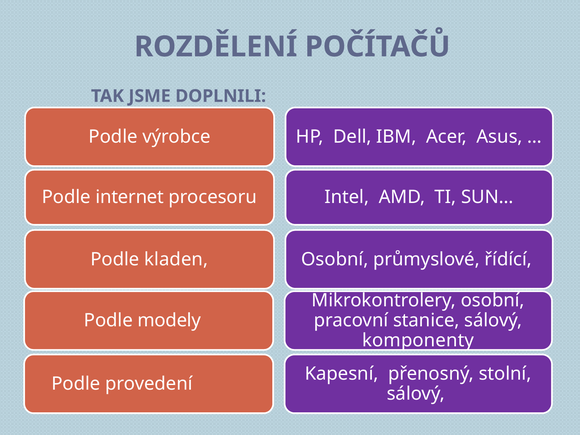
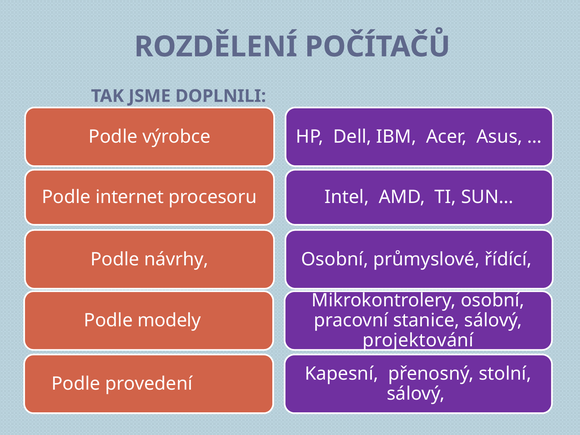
kladen: kladen -> návrhy
komponenty: komponenty -> projektování
